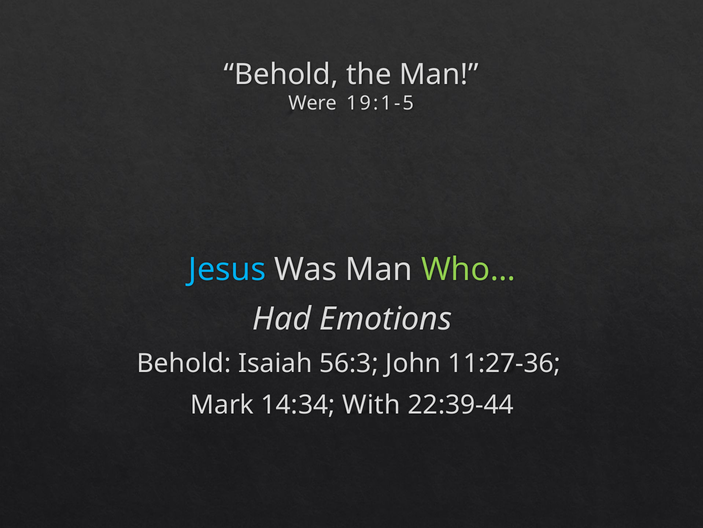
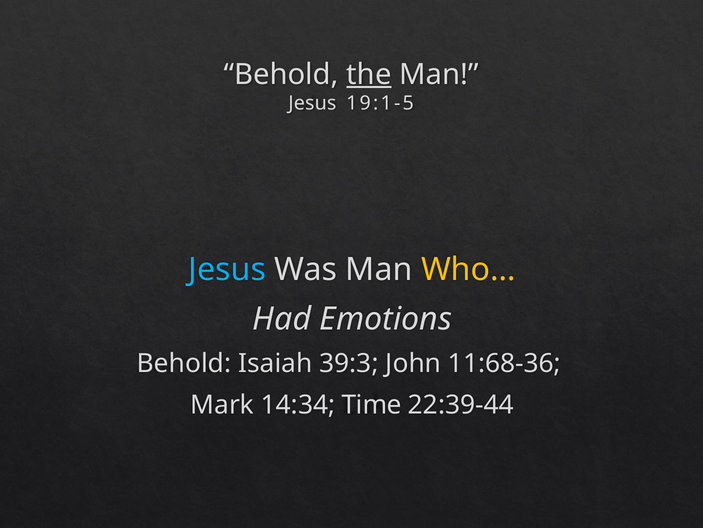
the underline: none -> present
Were at (312, 103): Were -> Jesus
Who… colour: light green -> yellow
56:3: 56:3 -> 39:3
11:27-36: 11:27-36 -> 11:68-36
With: With -> Time
